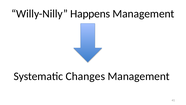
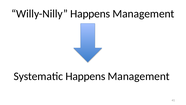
Systematic Changes: Changes -> Happens
